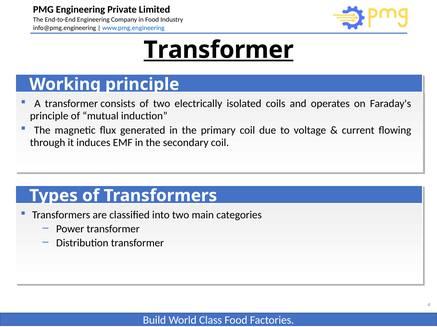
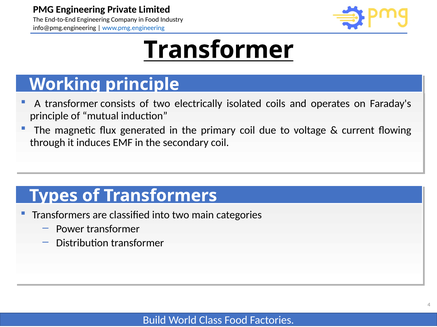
Transformer at (219, 50) underline: present -> none
